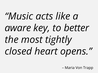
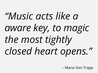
better: better -> magic
